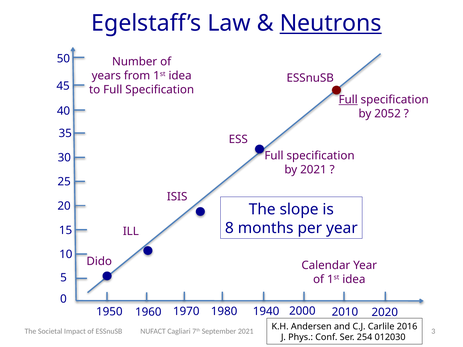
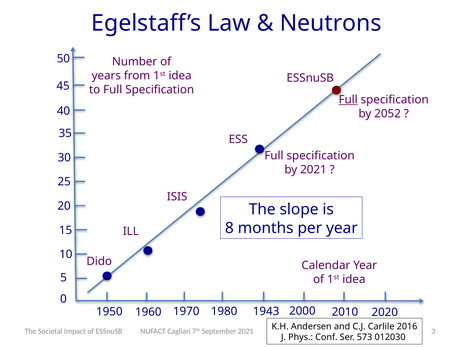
Neutrons underline: present -> none
1940: 1940 -> 1943
254: 254 -> 573
